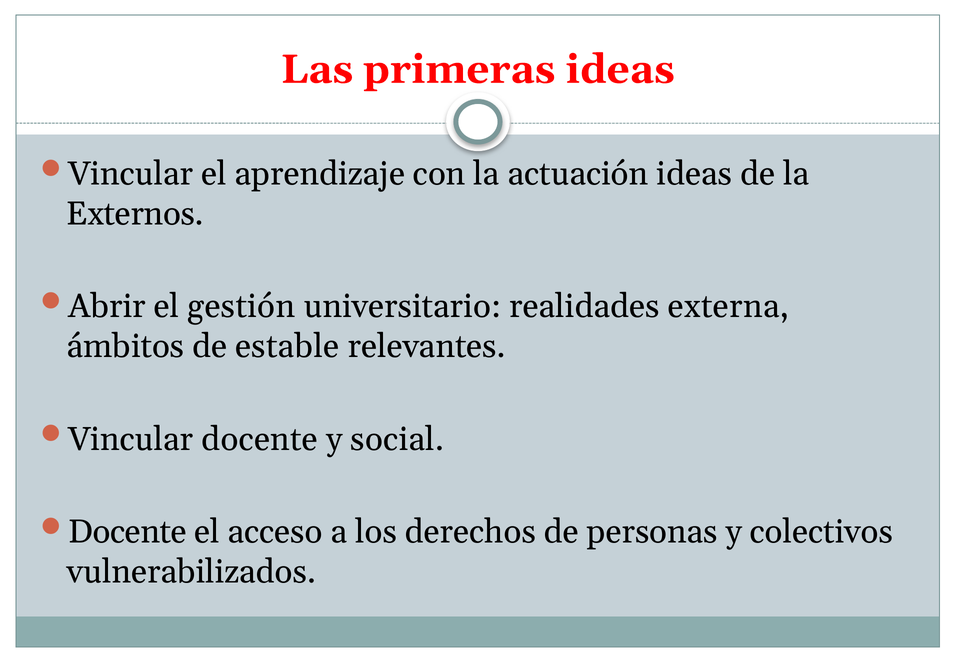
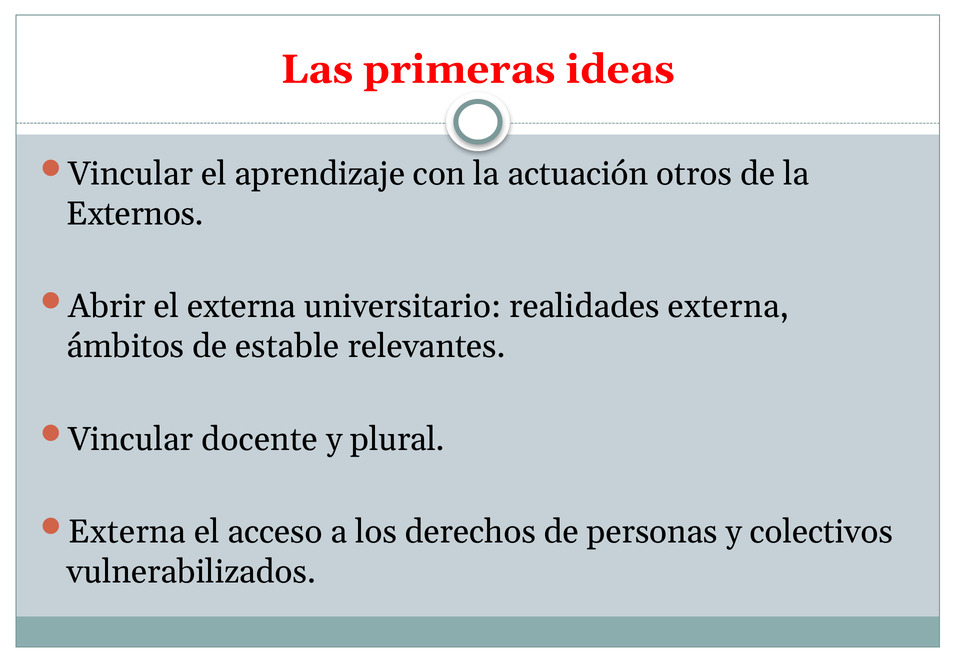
actuación ideas: ideas -> otros
el gestión: gestión -> externa
social: social -> plural
Docente at (128, 532): Docente -> Externa
